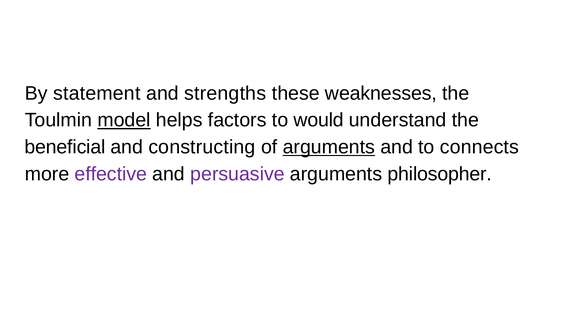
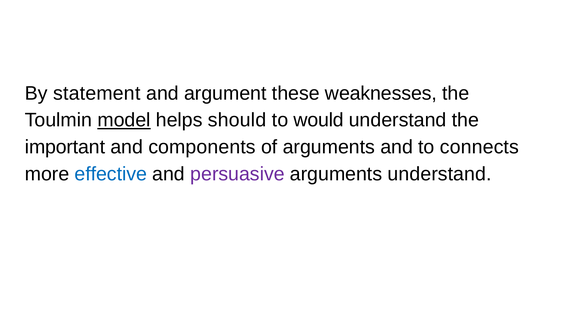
strengths: strengths -> argument
factors: factors -> should
beneficial: beneficial -> important
constructing: constructing -> components
arguments at (329, 147) underline: present -> none
effective colour: purple -> blue
arguments philosopher: philosopher -> understand
